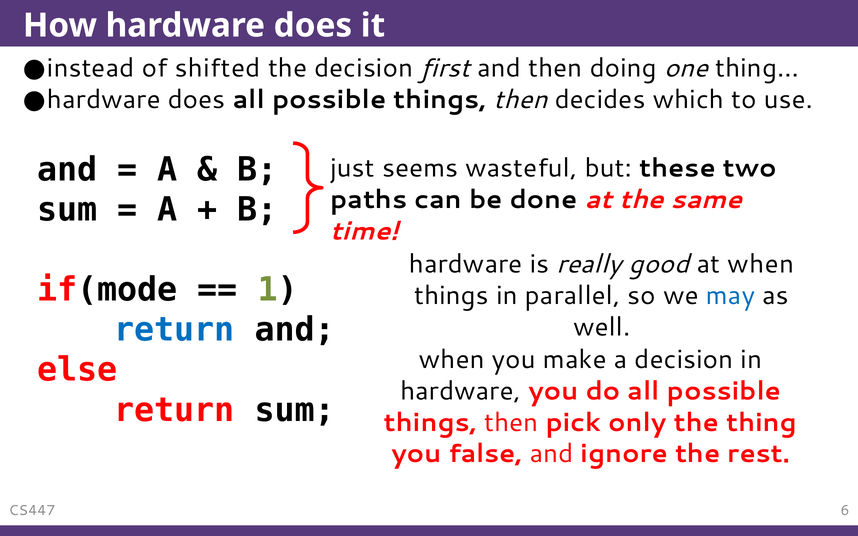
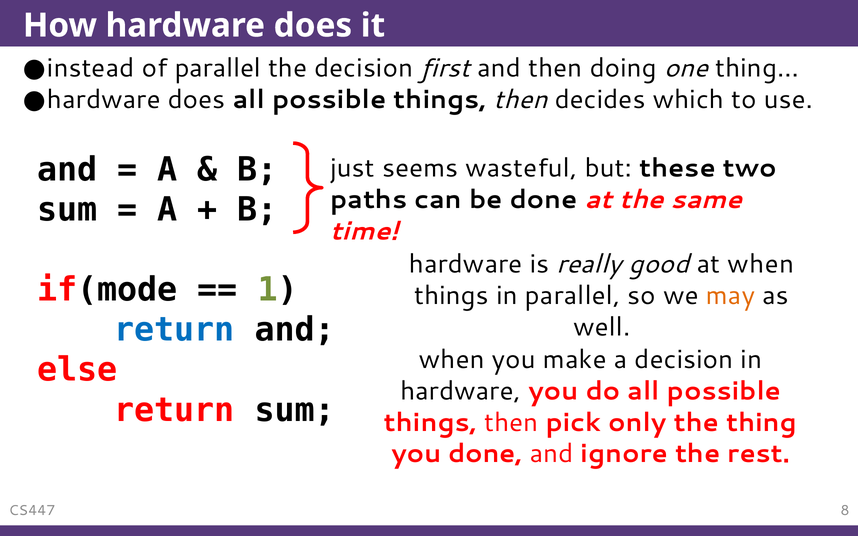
of shifted: shifted -> parallel
may colour: blue -> orange
you false: false -> done
6: 6 -> 8
